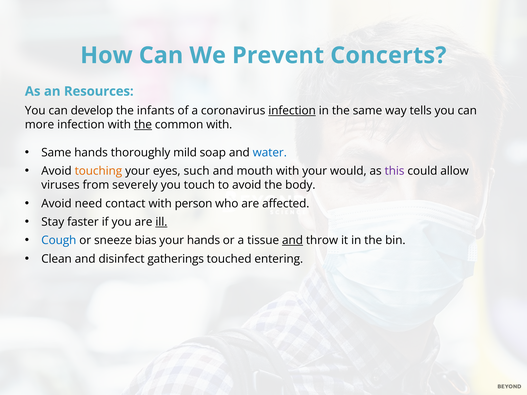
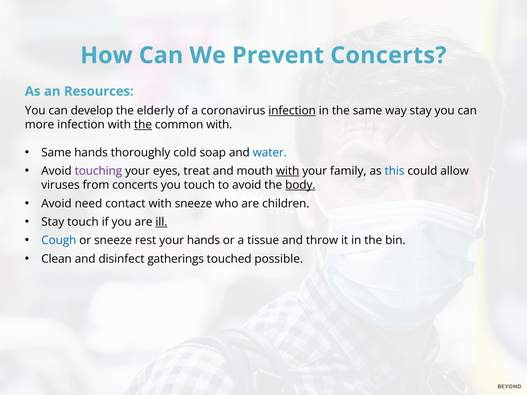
infants: infants -> elderly
way tells: tells -> stay
mild: mild -> cold
touching colour: orange -> purple
such: such -> treat
with at (288, 171) underline: none -> present
would: would -> family
this colour: purple -> blue
from severely: severely -> concerts
body underline: none -> present
with person: person -> sneeze
affected: affected -> children
Stay faster: faster -> touch
bias: bias -> rest
and at (292, 241) underline: present -> none
entering: entering -> possible
